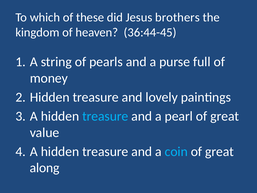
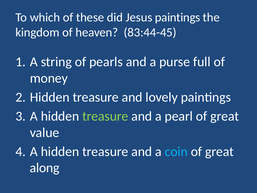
Jesus brothers: brothers -> paintings
36:44-45: 36:44-45 -> 83:44-45
treasure at (105, 116) colour: light blue -> light green
